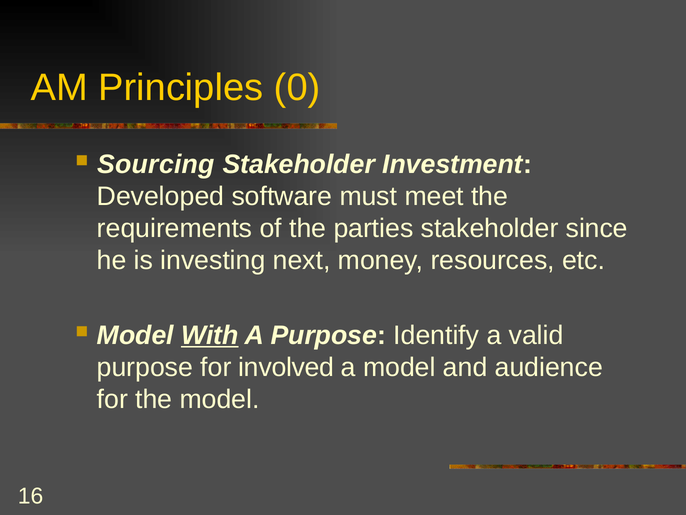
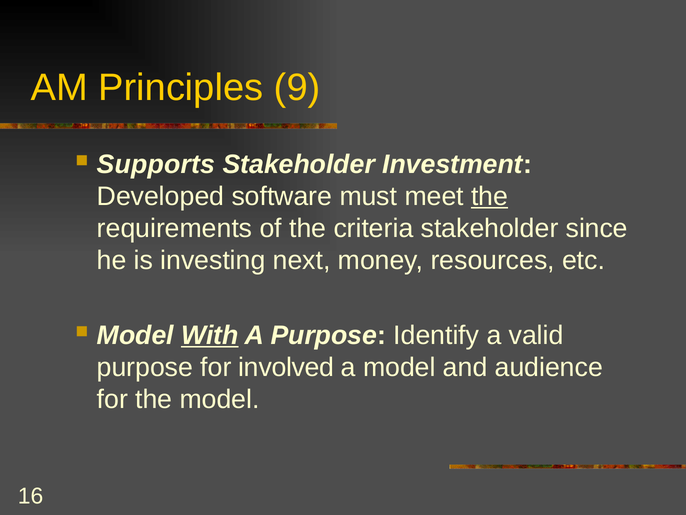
0: 0 -> 9
Sourcing: Sourcing -> Supports
the at (490, 196) underline: none -> present
parties: parties -> criteria
